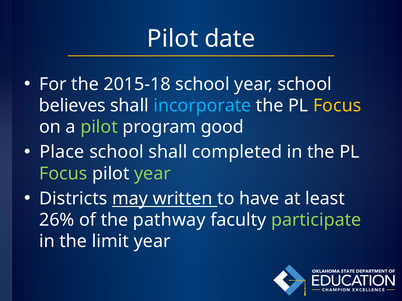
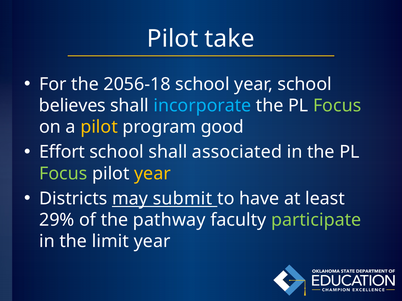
date: date -> take
2015-18: 2015-18 -> 2056-18
Focus at (337, 106) colour: yellow -> light green
pilot at (99, 127) colour: light green -> yellow
Place: Place -> Effort
completed: completed -> associated
year at (153, 174) colour: light green -> yellow
written: written -> submit
26%: 26% -> 29%
